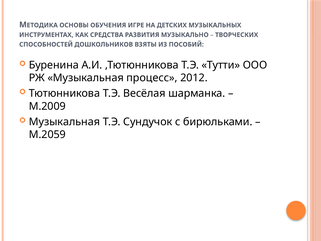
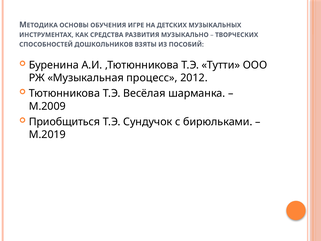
Музыкальная at (64, 122): Музыкальная -> Приобщиться
М.2059: М.2059 -> М.2019
